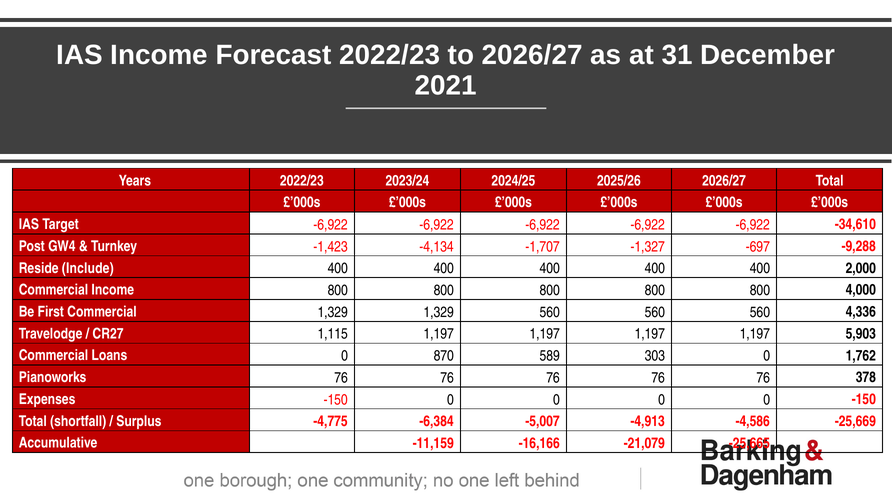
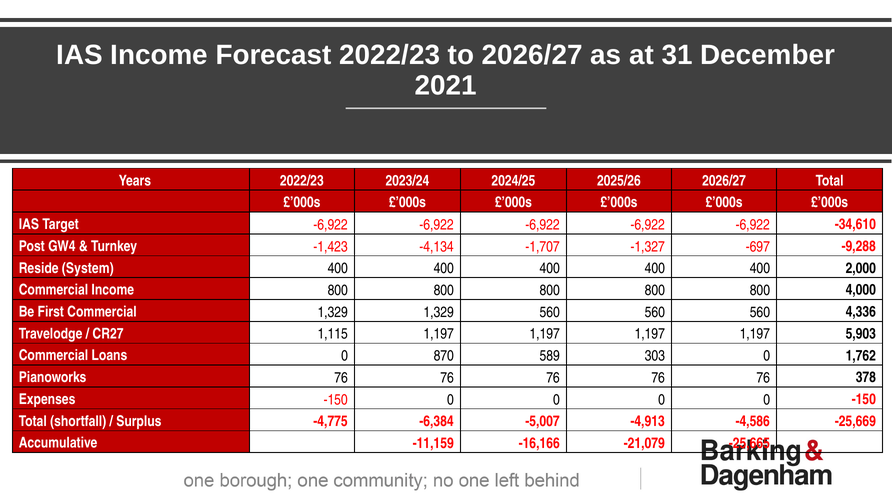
Include: Include -> System
